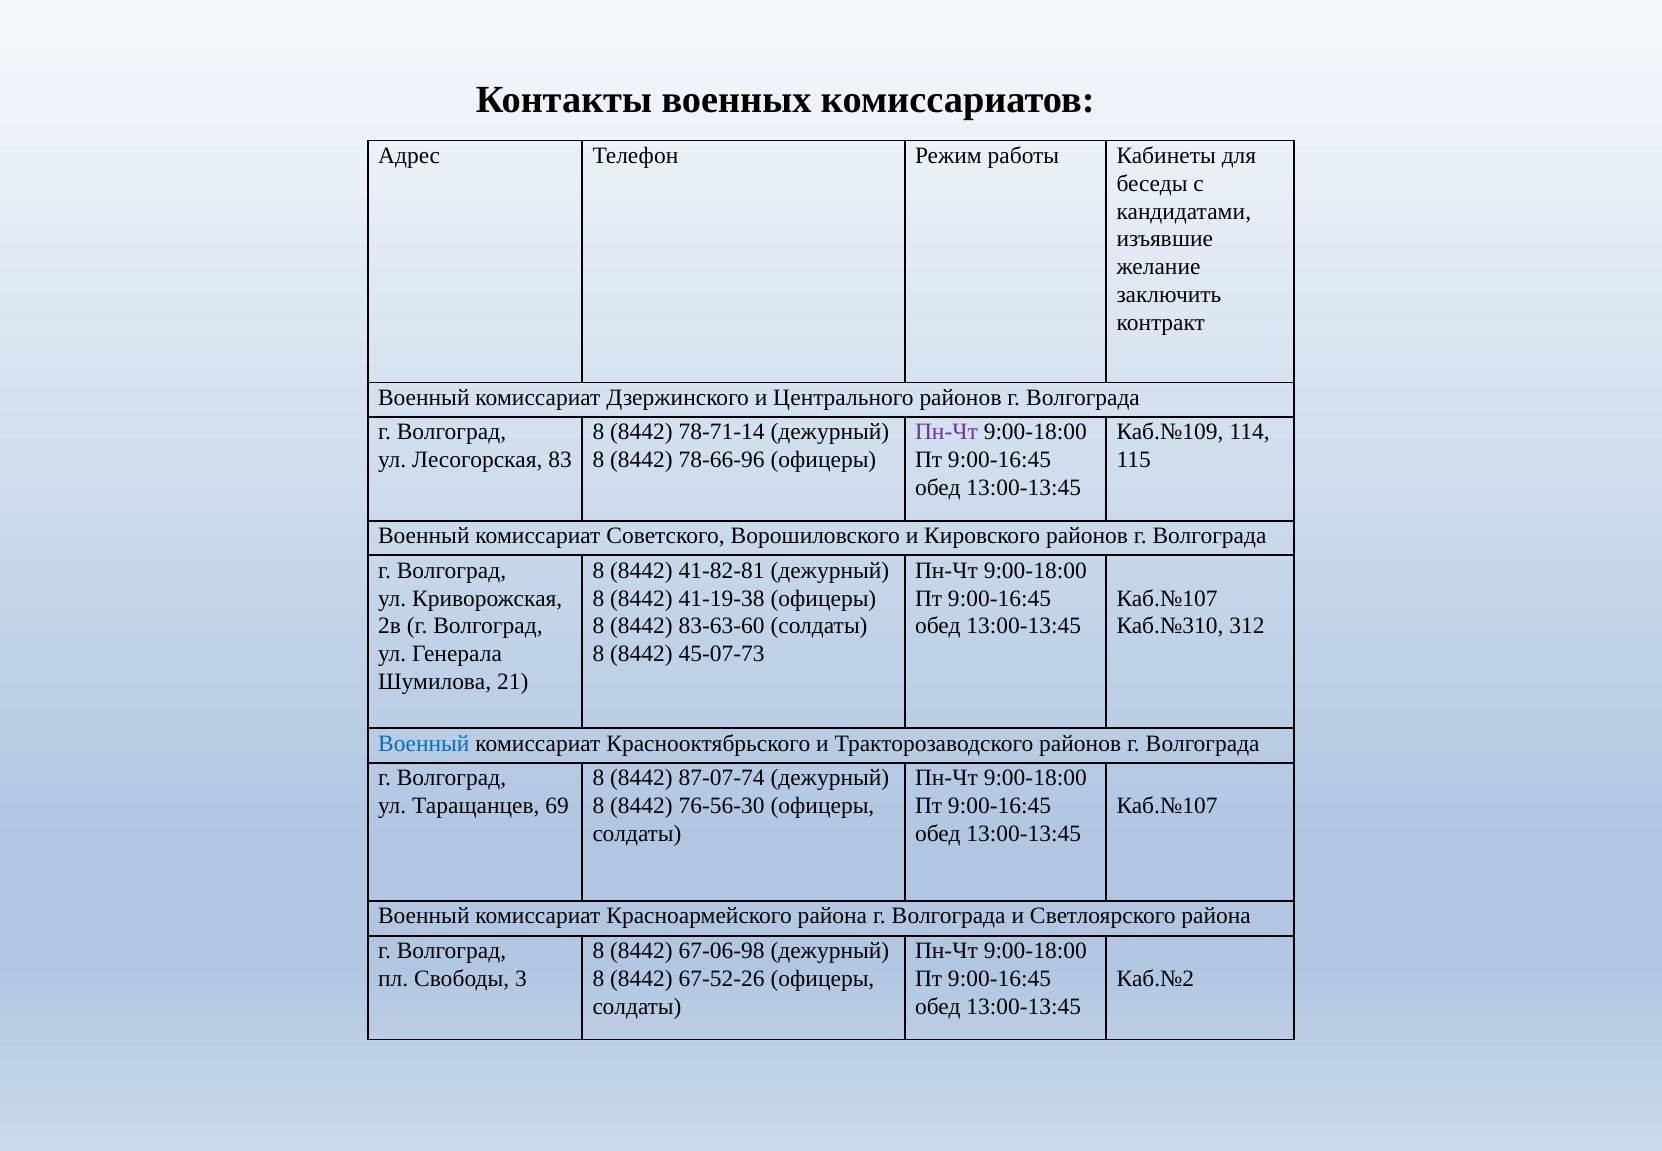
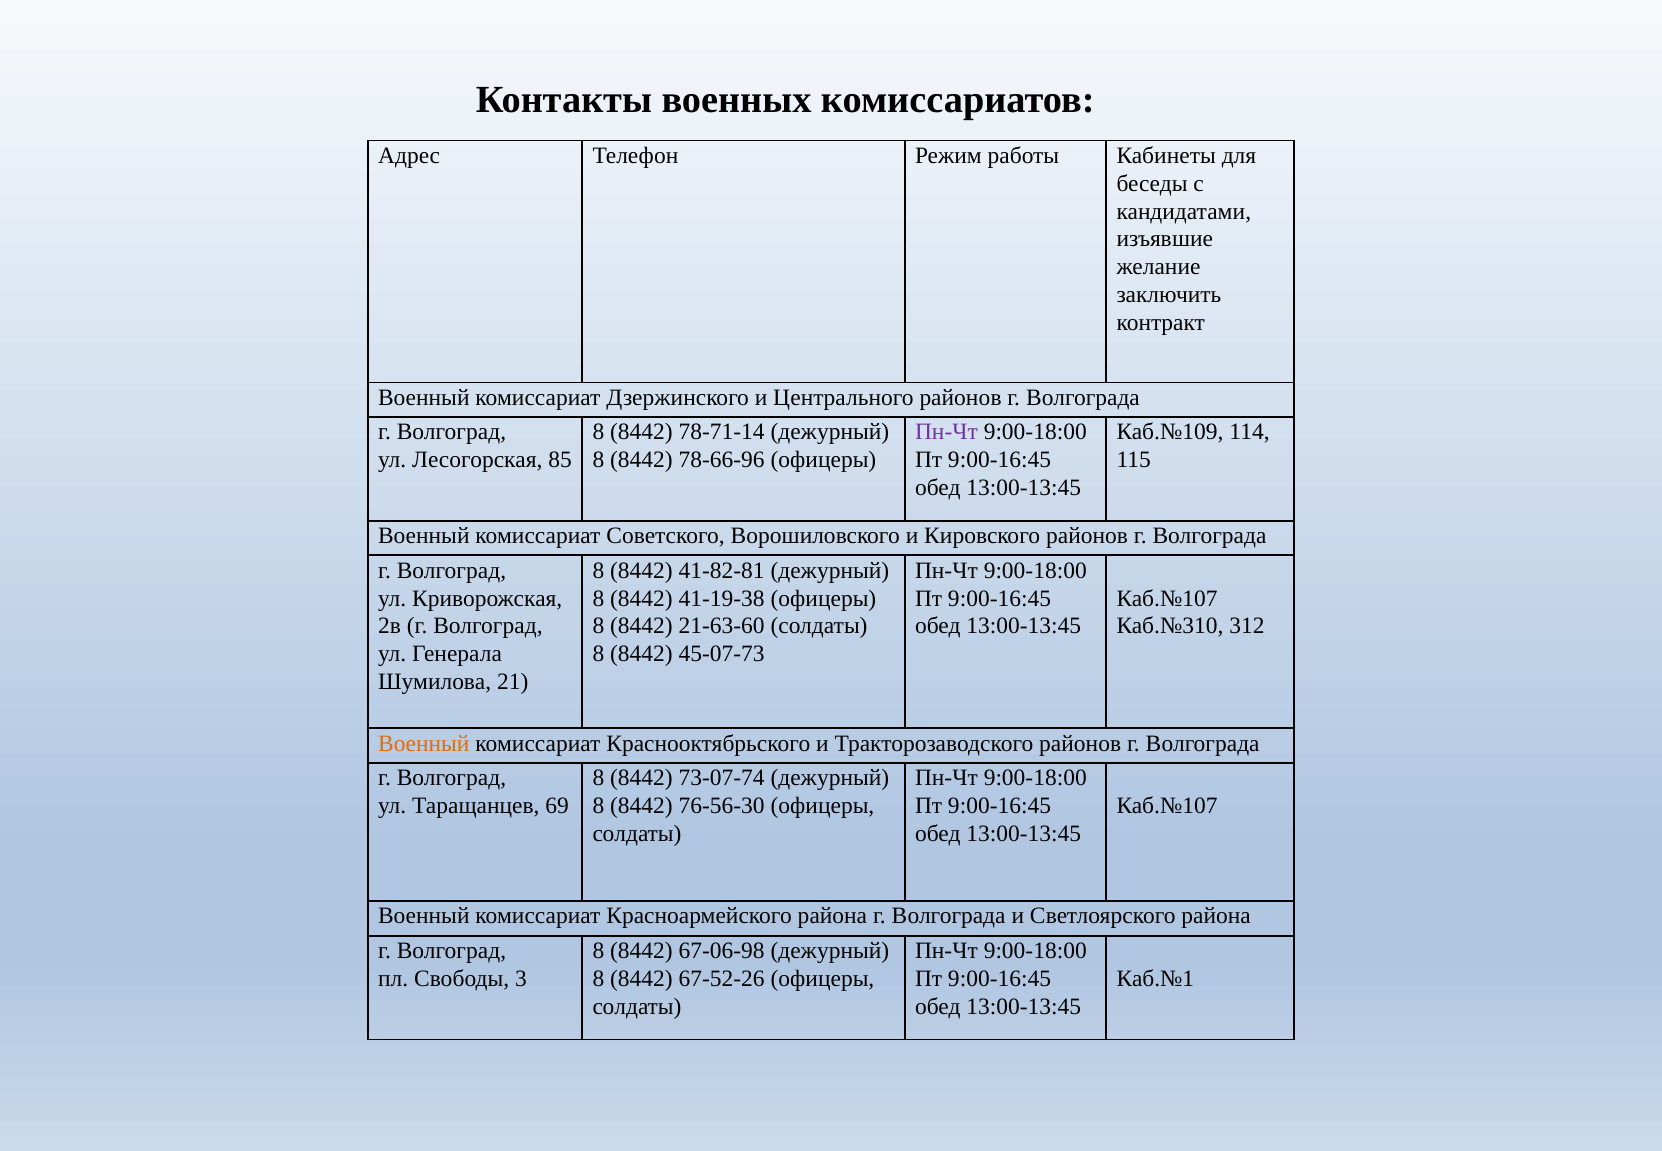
83: 83 -> 85
83-63-60: 83-63-60 -> 21-63-60
Военный at (424, 743) colour: blue -> orange
87-07-74: 87-07-74 -> 73-07-74
Каб.№2: Каб.№2 -> Каб.№1
